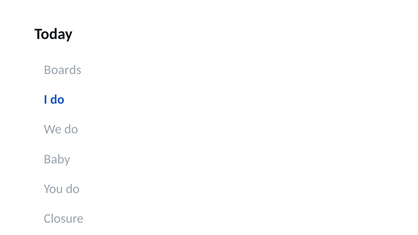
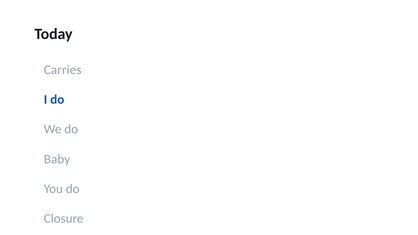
Boards: Boards -> Carries
